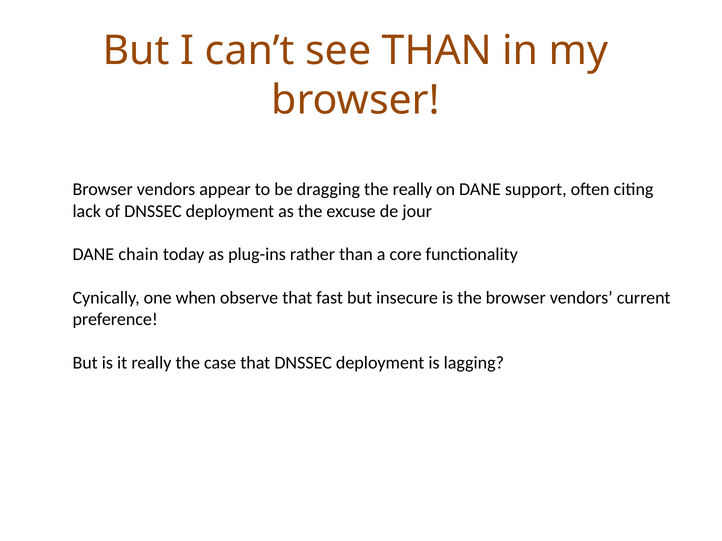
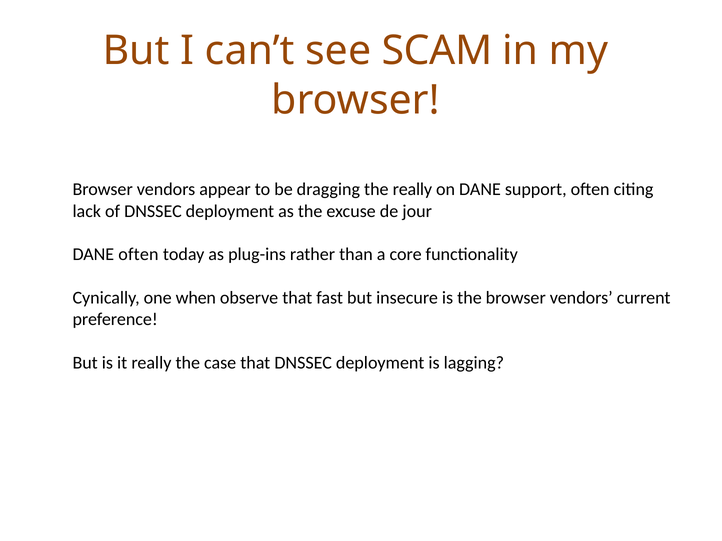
see THAN: THAN -> SCAM
DANE chain: chain -> often
